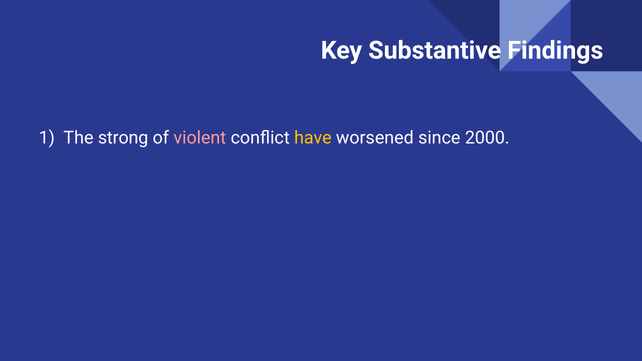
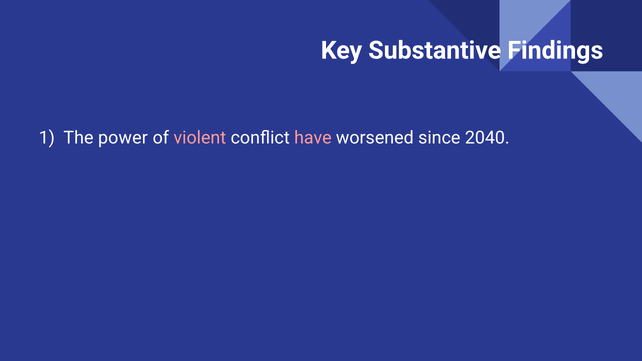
strong: strong -> power
have colour: yellow -> pink
2000: 2000 -> 2040
